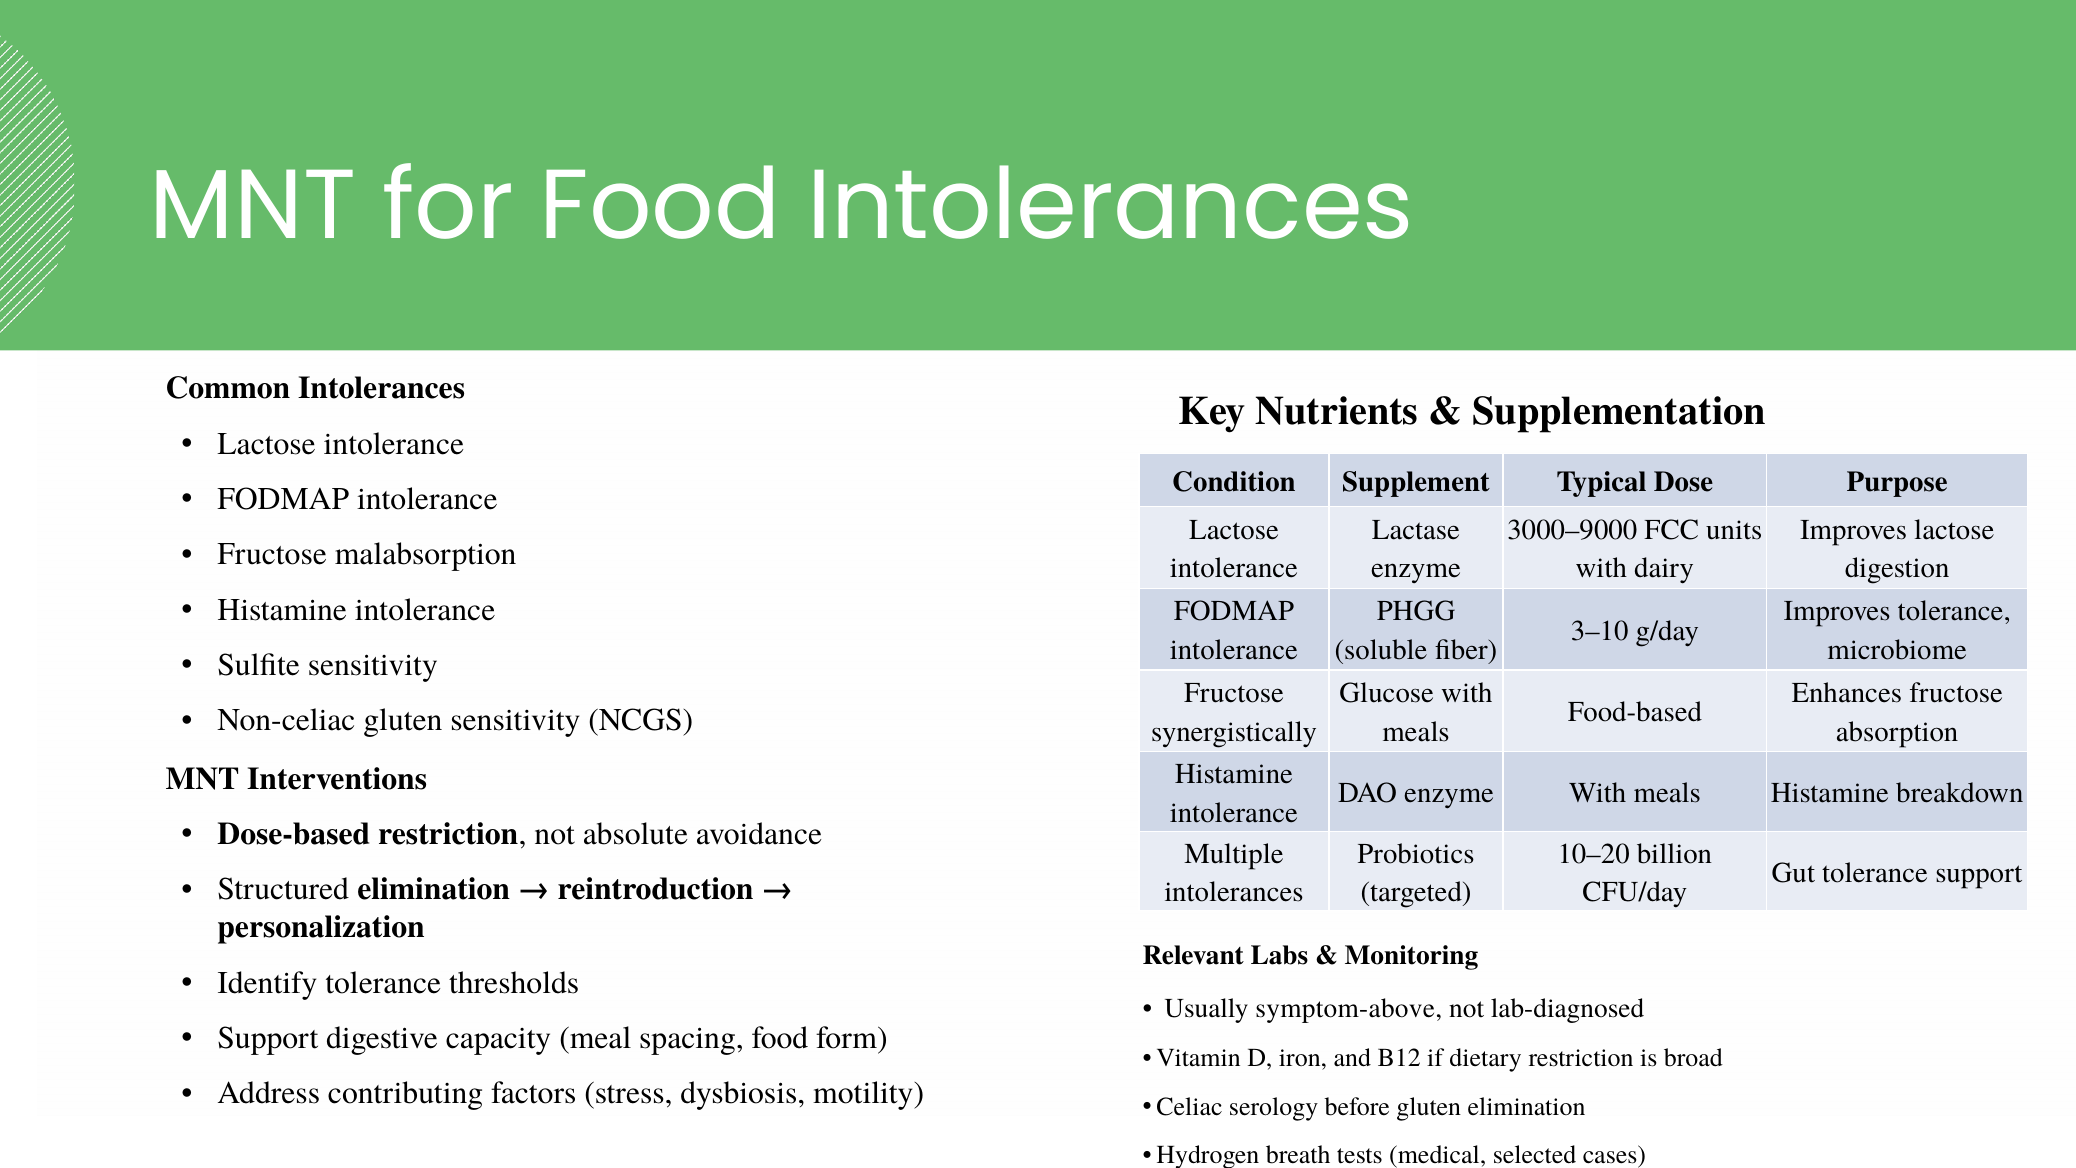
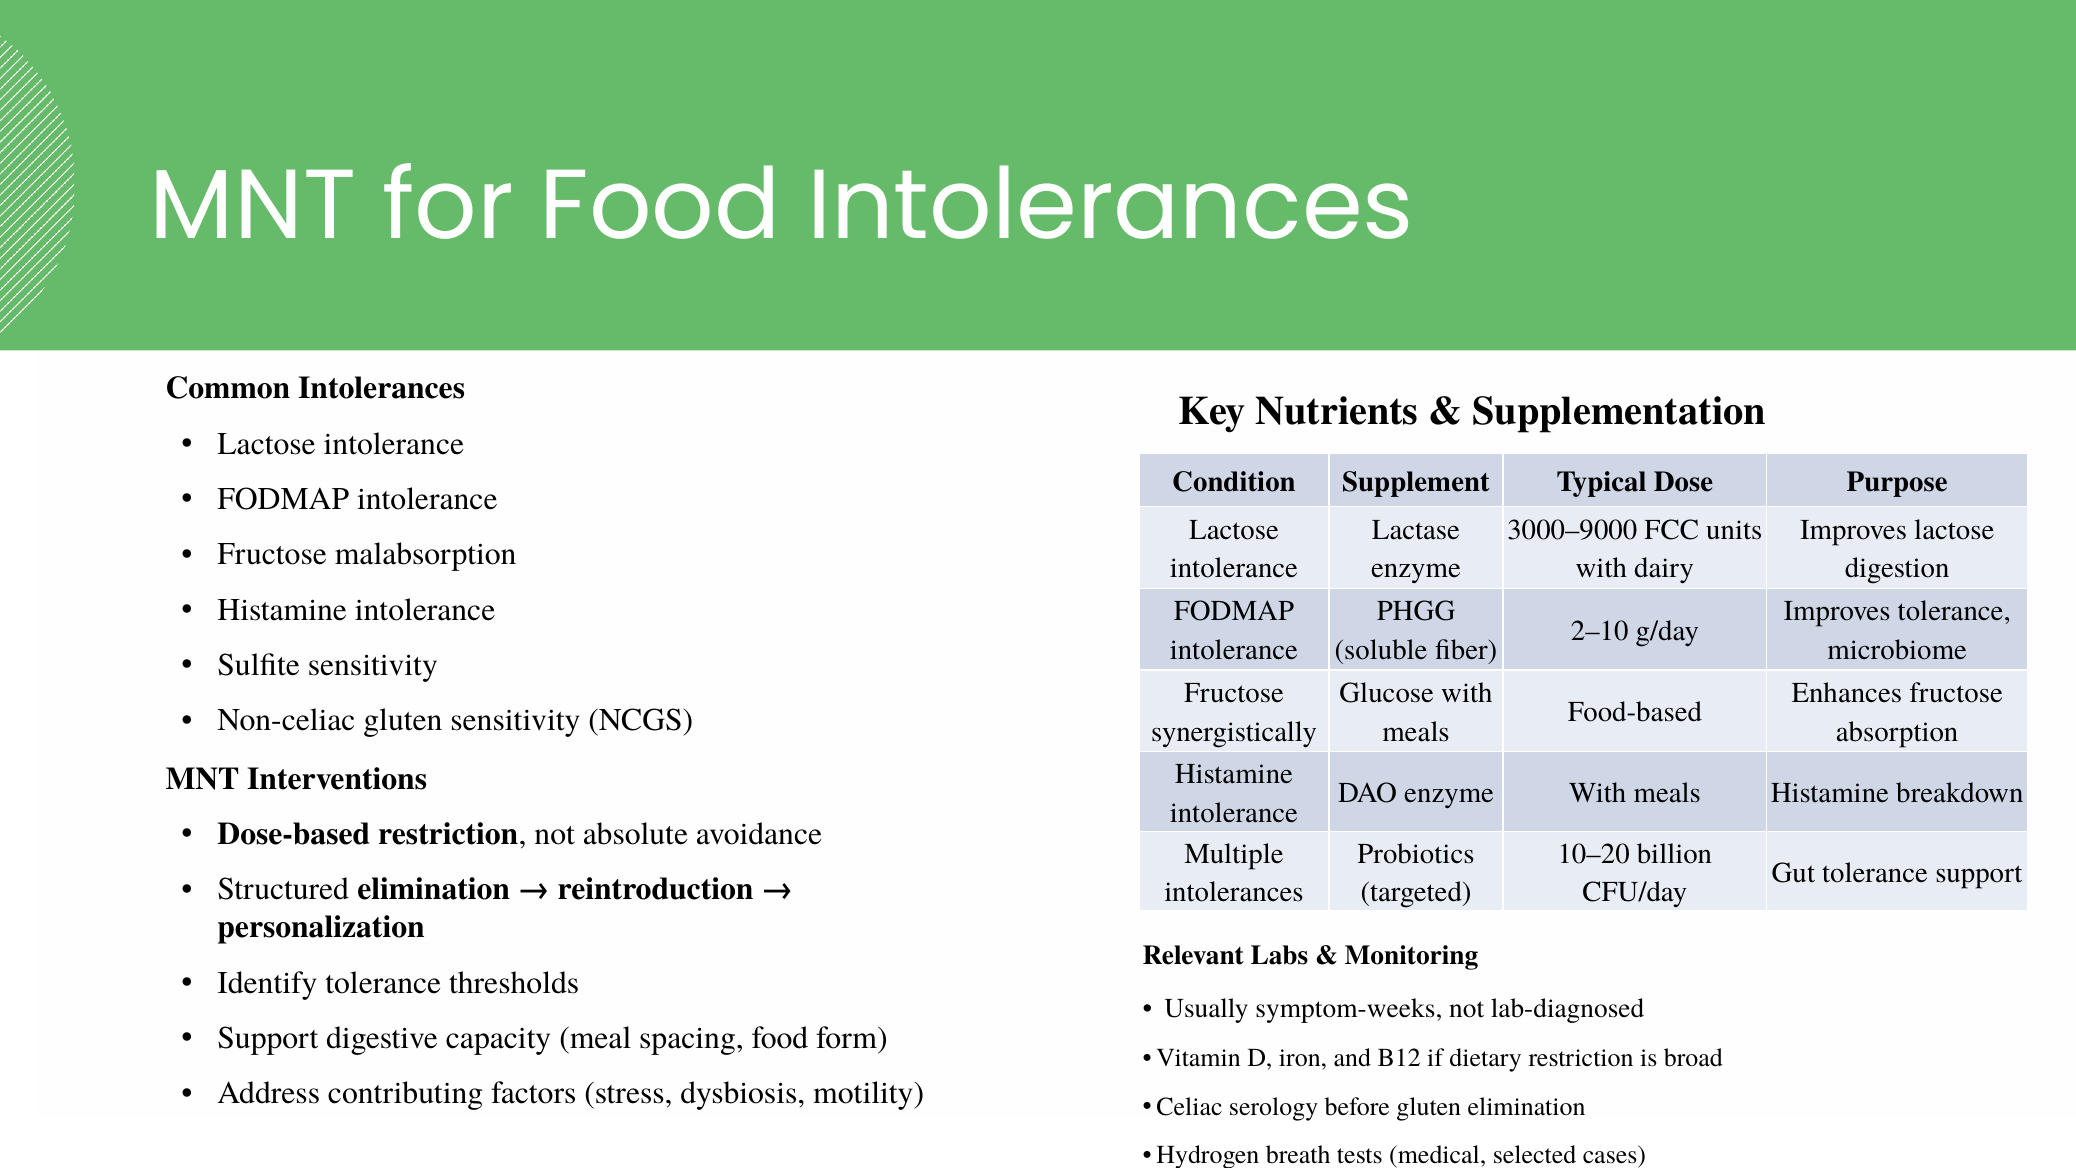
3–10: 3–10 -> 2–10
symptom-above: symptom-above -> symptom-weeks
